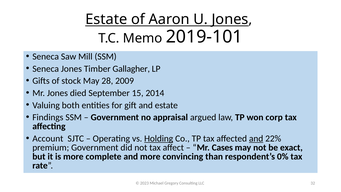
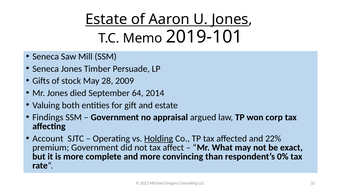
Gallagher: Gallagher -> Persuade
15: 15 -> 64
and at (256, 138) underline: present -> none
Cases: Cases -> What
